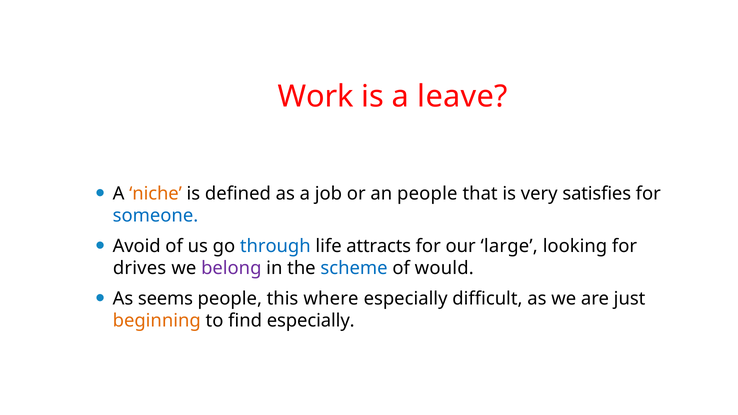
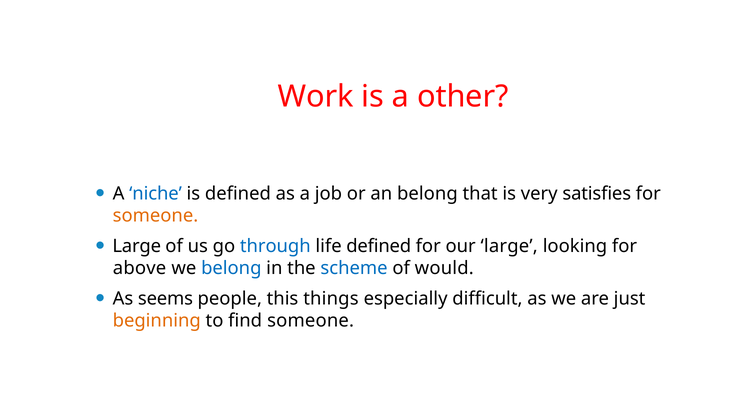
leave: leave -> other
niche colour: orange -> blue
an people: people -> belong
someone at (155, 216) colour: blue -> orange
Avoid at (137, 246): Avoid -> Large
life attracts: attracts -> defined
drives: drives -> above
belong at (231, 268) colour: purple -> blue
where: where -> things
find especially: especially -> someone
